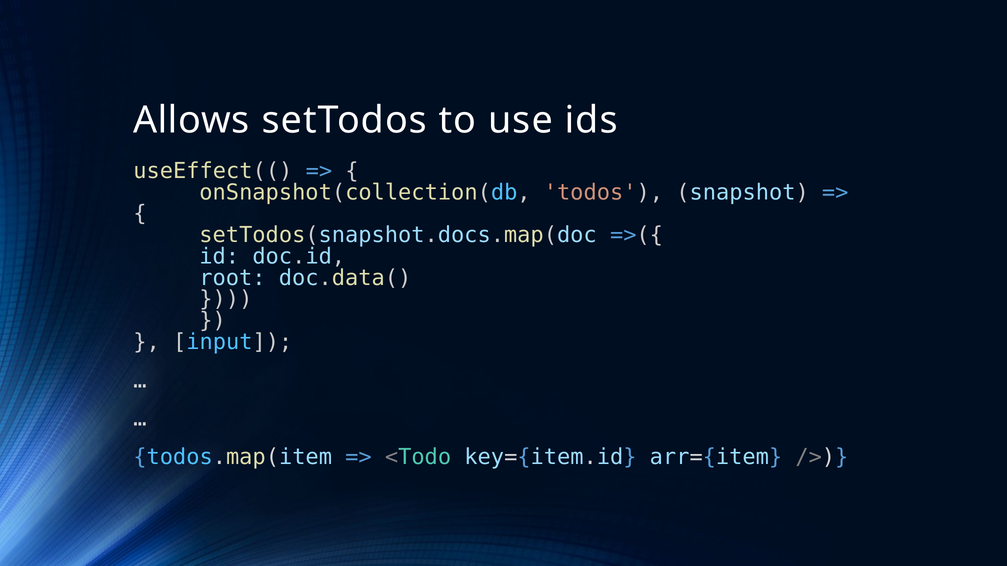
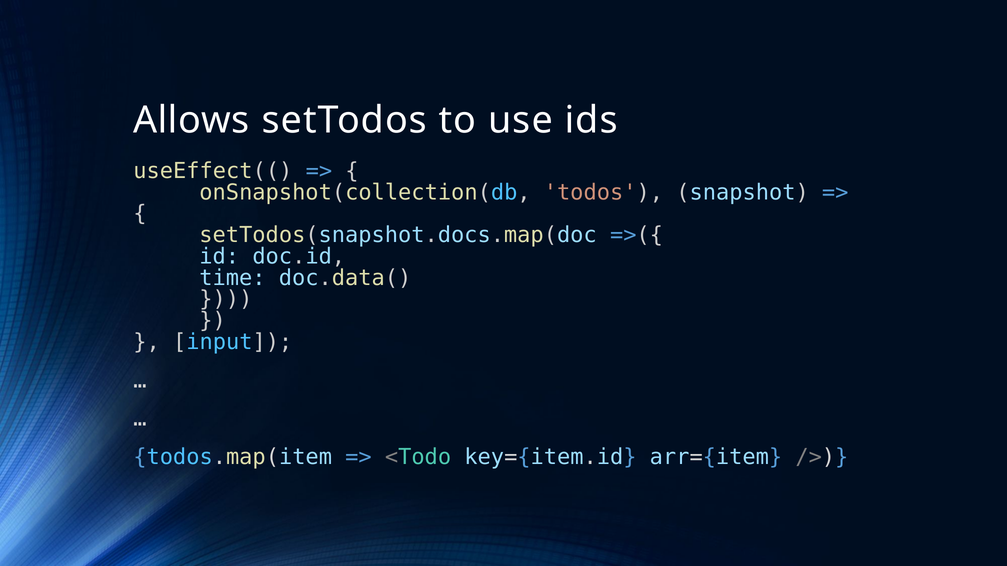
root: root -> time
